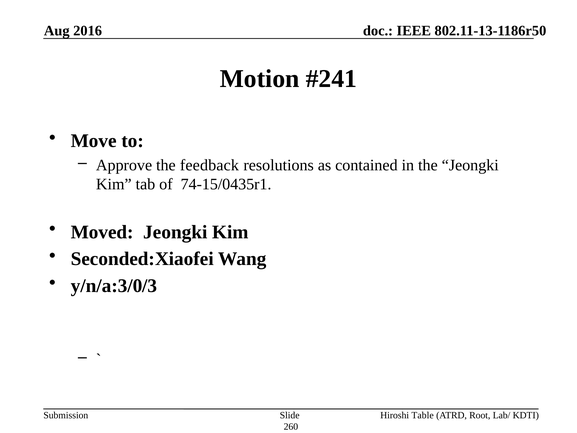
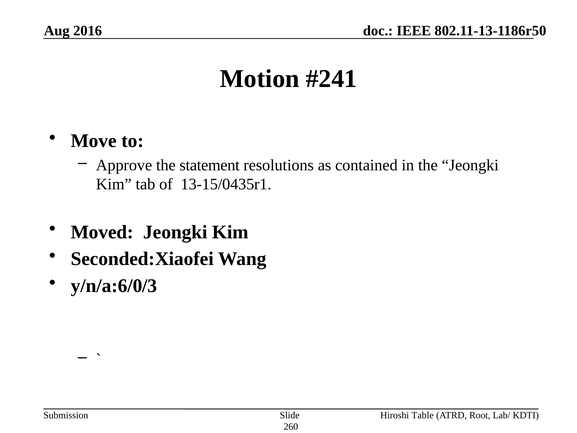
feedback: feedback -> statement
74-15/0435r1: 74-15/0435r1 -> 13-15/0435r1
y/n/a:3/0/3: y/n/a:3/0/3 -> y/n/a:6/0/3
